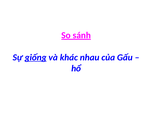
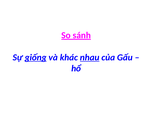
nhau underline: none -> present
